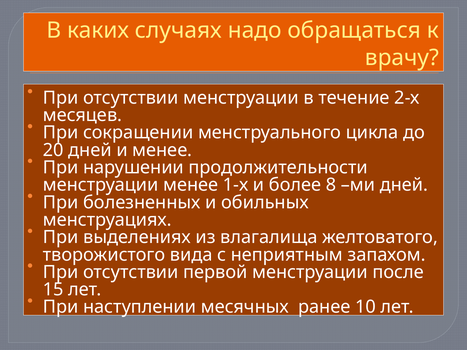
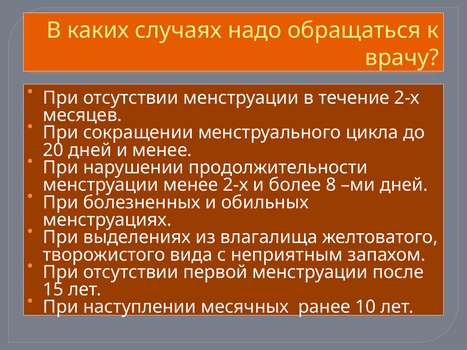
менее 1-х: 1-х -> 2-х
